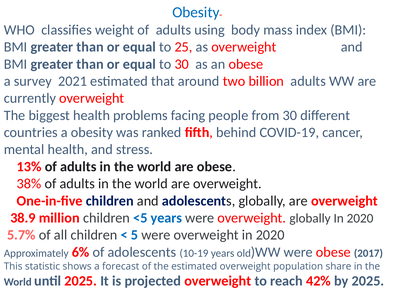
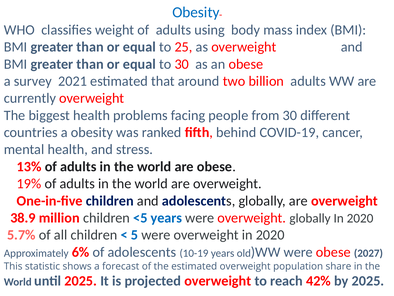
38%: 38% -> 19%
2017: 2017 -> 2027
